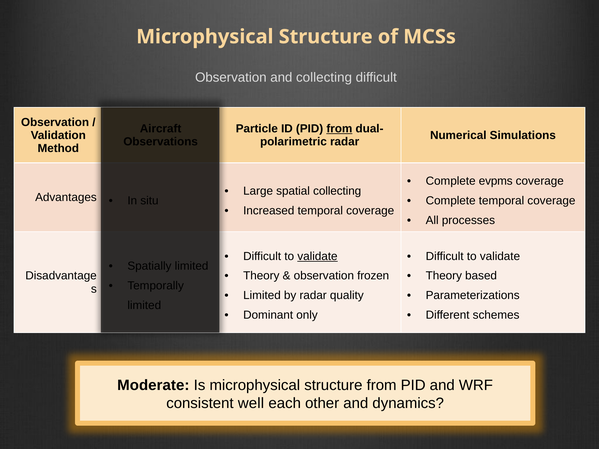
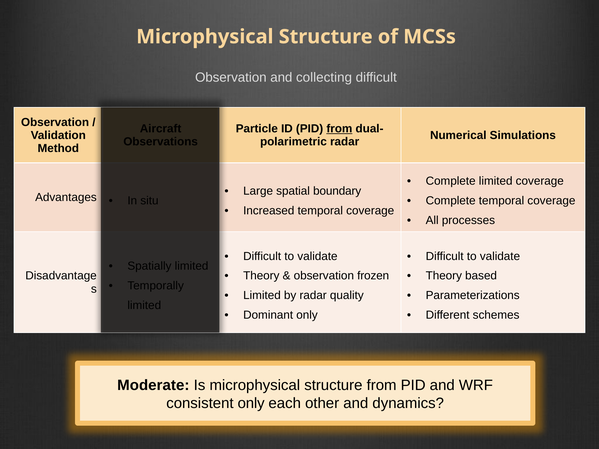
Complete evpms: evpms -> limited
spatial collecting: collecting -> boundary
validate at (317, 256) underline: present -> none
consistent well: well -> only
